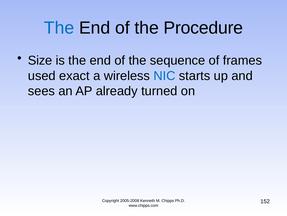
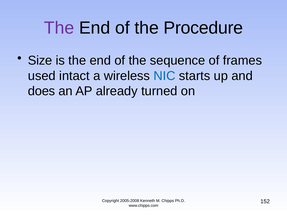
The at (59, 28) colour: blue -> purple
exact: exact -> intact
sees: sees -> does
